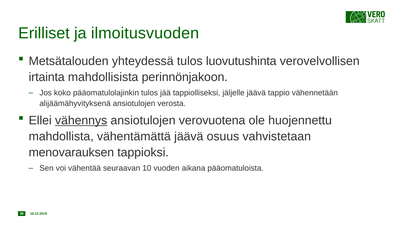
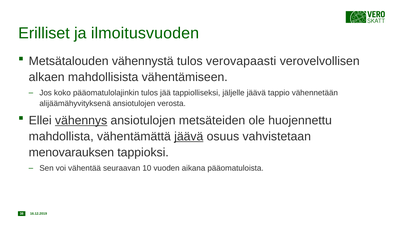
yhteydessä: yhteydessä -> vähennystä
luovutushinta: luovutushinta -> verovapaasti
irtainta: irtainta -> alkaen
perinnönjakoon: perinnönjakoon -> vähentämiseen
verovuotena: verovuotena -> metsäteiden
jäävä at (189, 136) underline: none -> present
